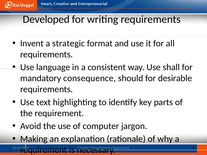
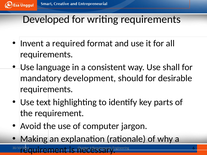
strategic: strategic -> required
consequence: consequence -> development
